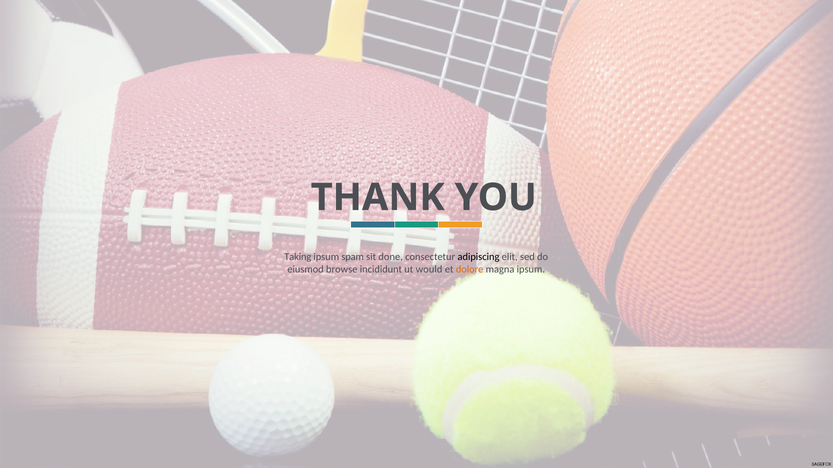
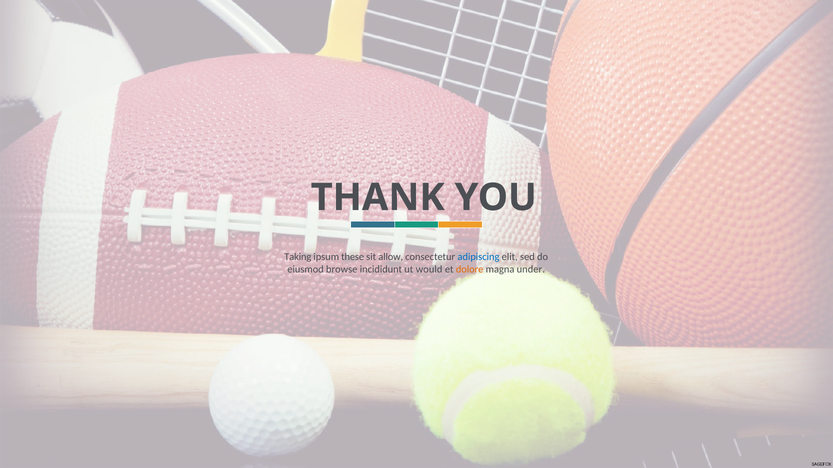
spam: spam -> these
done: done -> allow
adipiscing colour: black -> blue
magna ipsum: ipsum -> under
